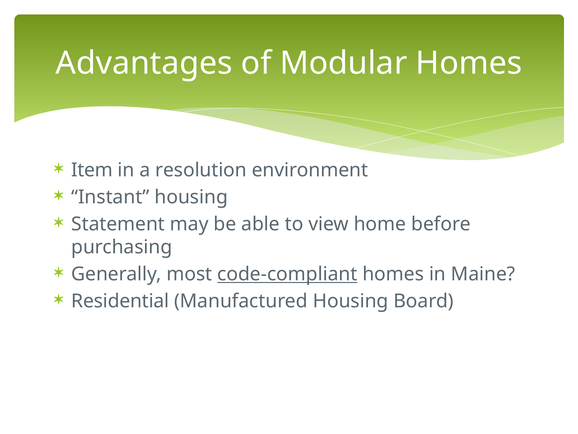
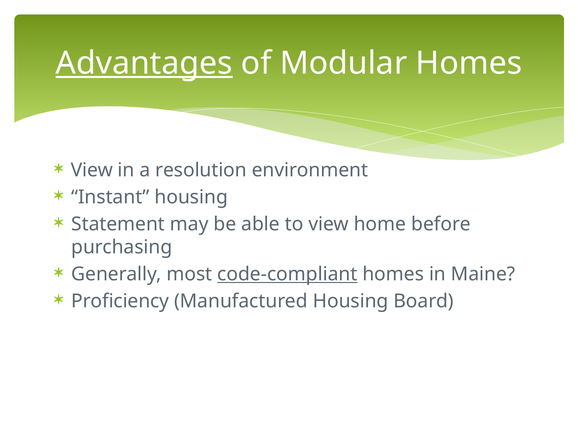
Advantages underline: none -> present
Item at (92, 170): Item -> View
Residential: Residential -> Proficiency
